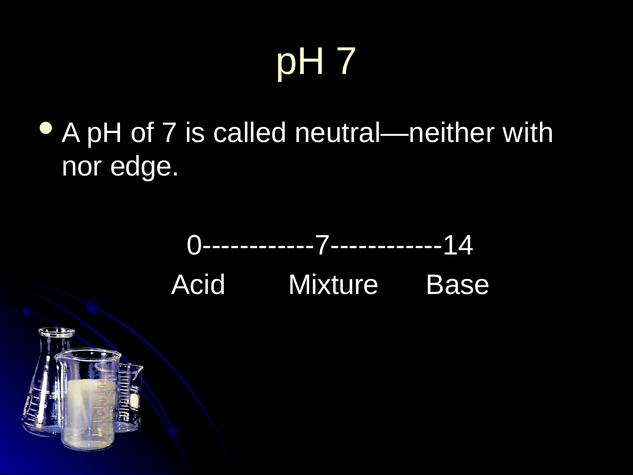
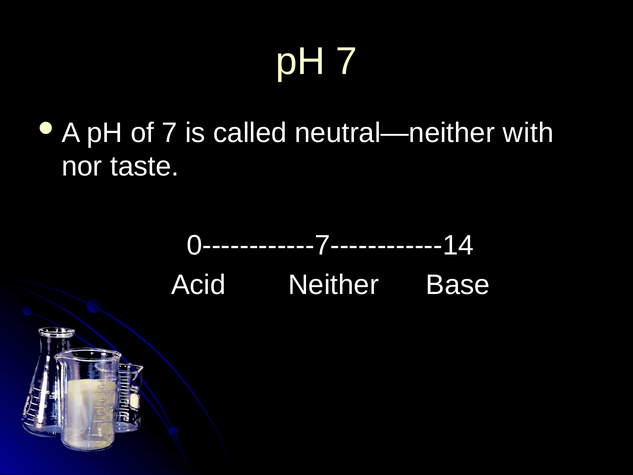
edge: edge -> taste
Mixture: Mixture -> Neither
